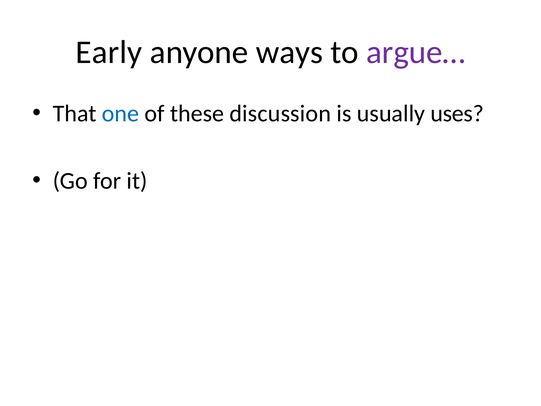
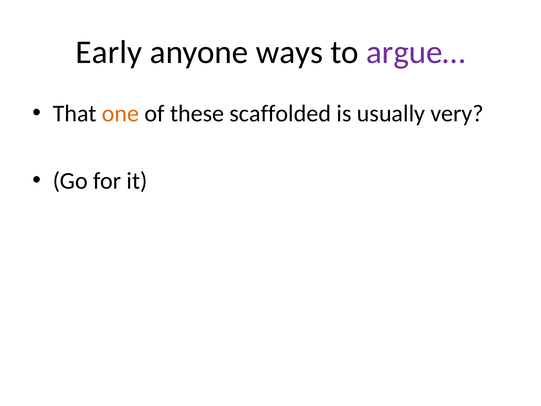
one colour: blue -> orange
discussion: discussion -> scaffolded
uses: uses -> very
